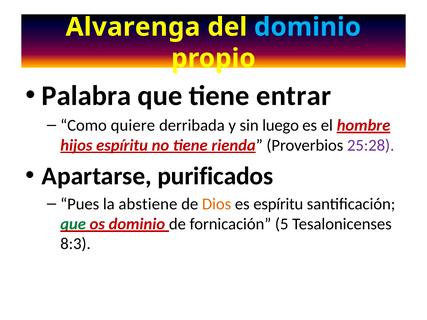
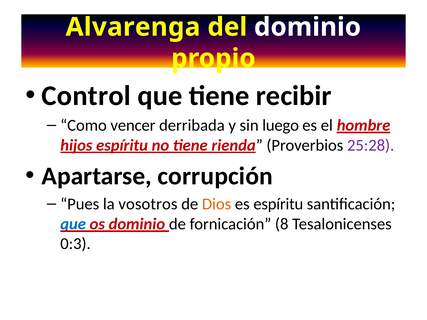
dominio at (308, 27) colour: light blue -> white
Palabra: Palabra -> Control
entrar: entrar -> recibir
quiere: quiere -> vencer
purificados: purificados -> corrupción
abstiene: abstiene -> vosotros
que at (73, 224) colour: green -> blue
5: 5 -> 8
8:3: 8:3 -> 0:3
